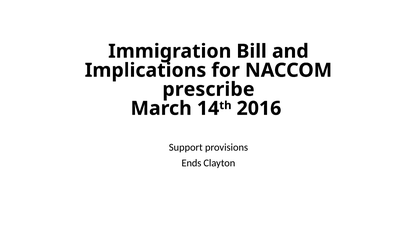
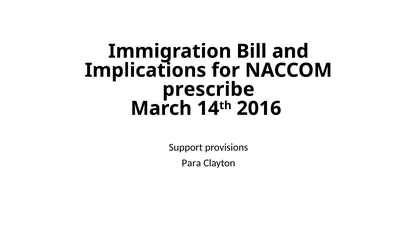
Ends: Ends -> Para
